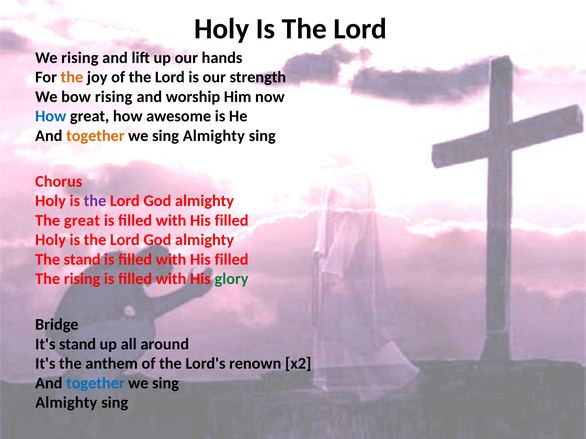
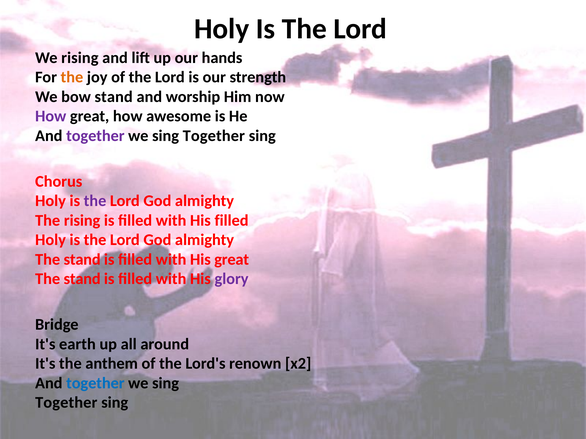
bow rising: rising -> stand
How at (51, 116) colour: blue -> purple
together at (95, 136) colour: orange -> purple
Almighty at (214, 136): Almighty -> Together
The great: great -> rising
filled at (232, 260): filled -> great
rising at (82, 279): rising -> stand
glory colour: green -> purple
It's stand: stand -> earth
Almighty at (66, 403): Almighty -> Together
